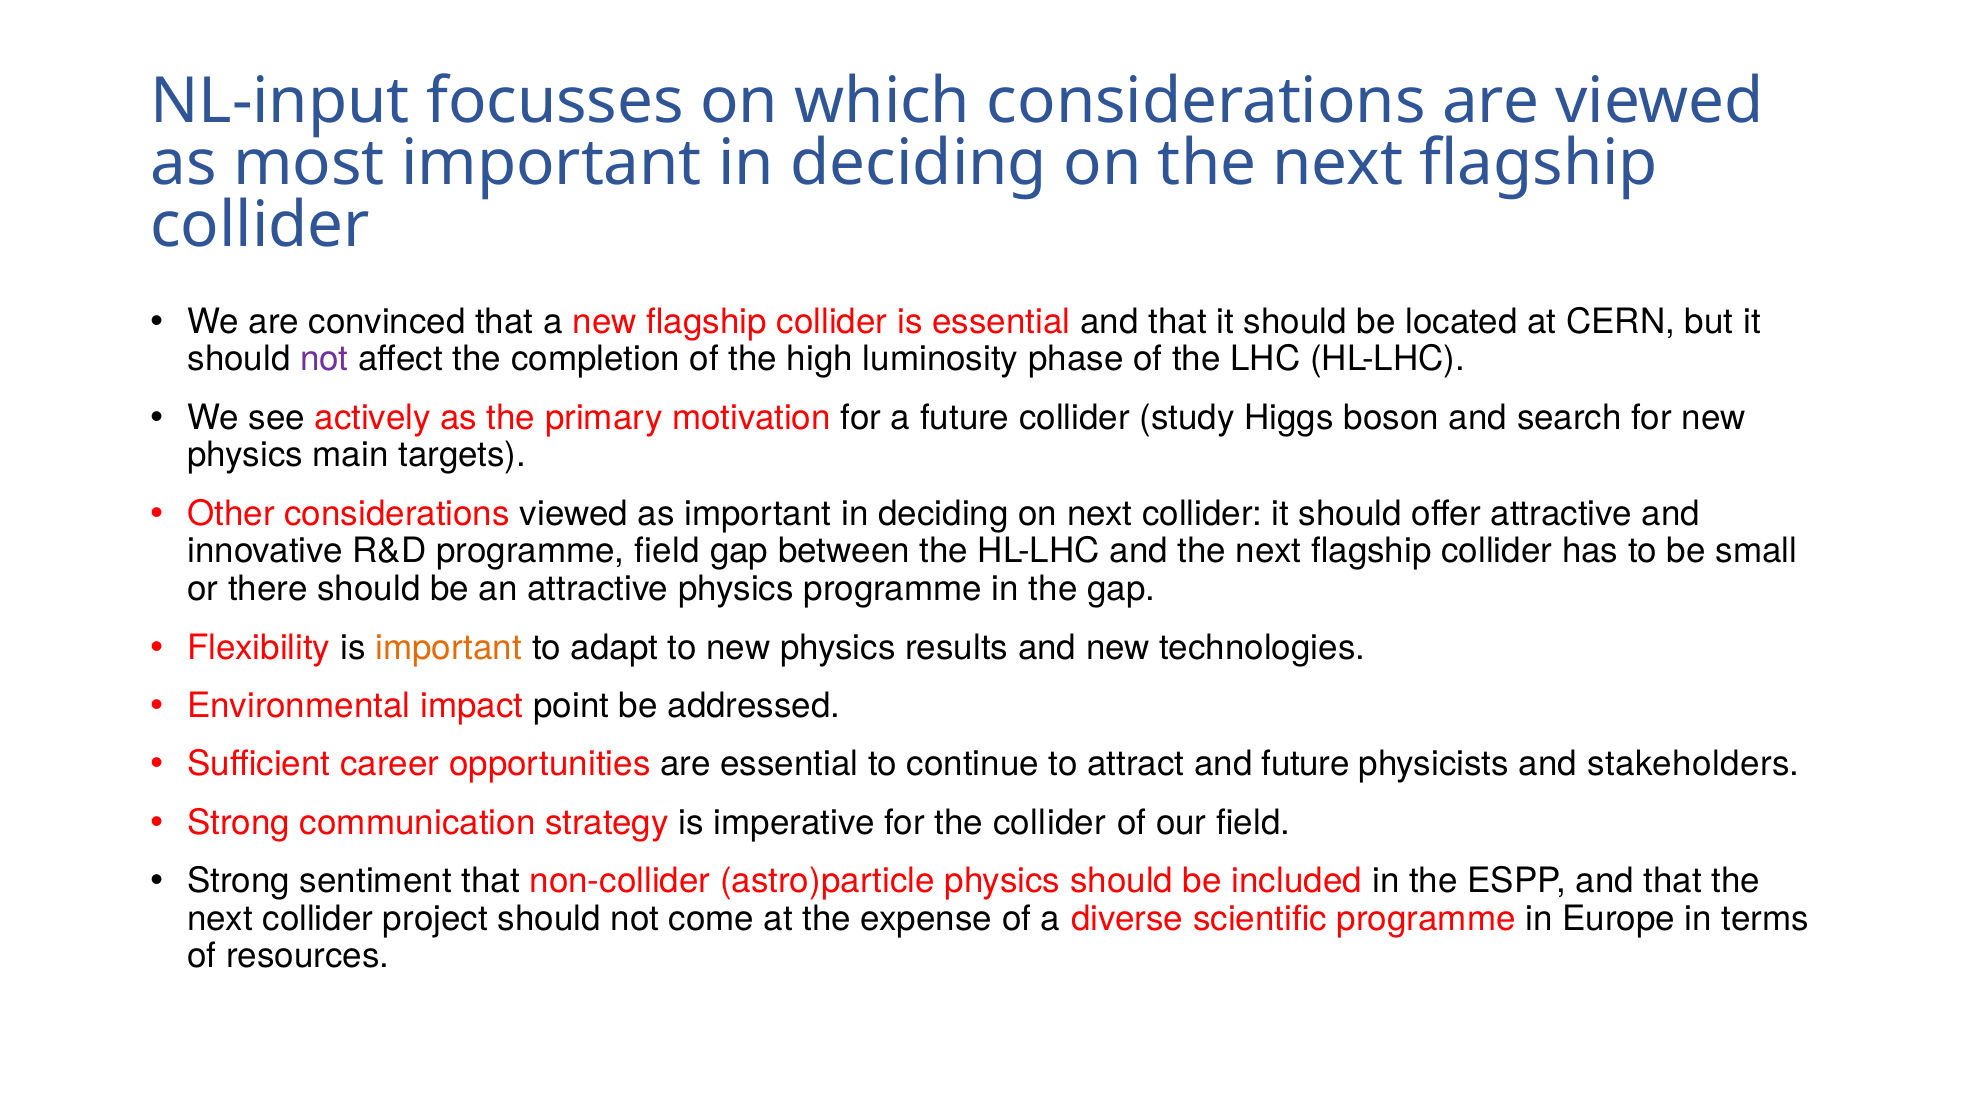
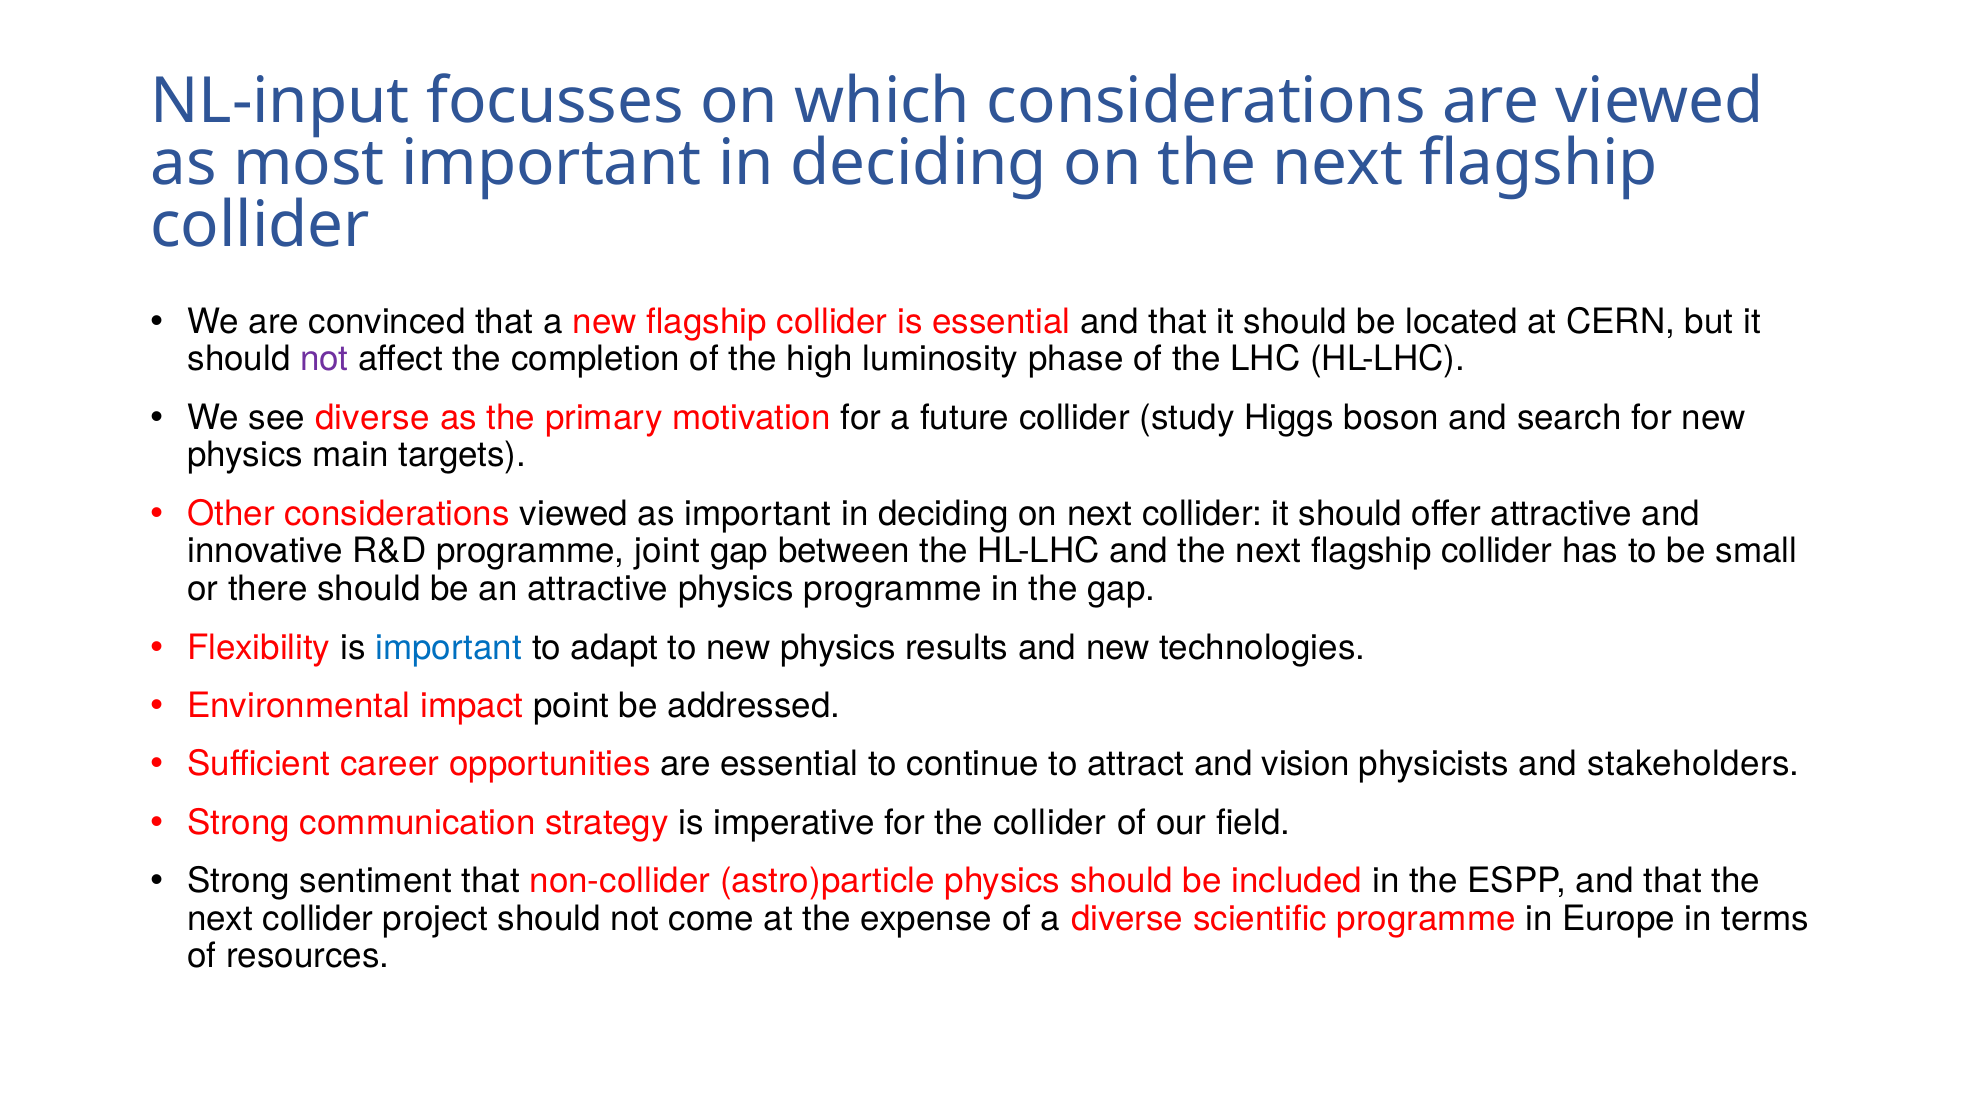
see actively: actively -> diverse
programme field: field -> joint
important at (449, 648) colour: orange -> blue
and future: future -> vision
